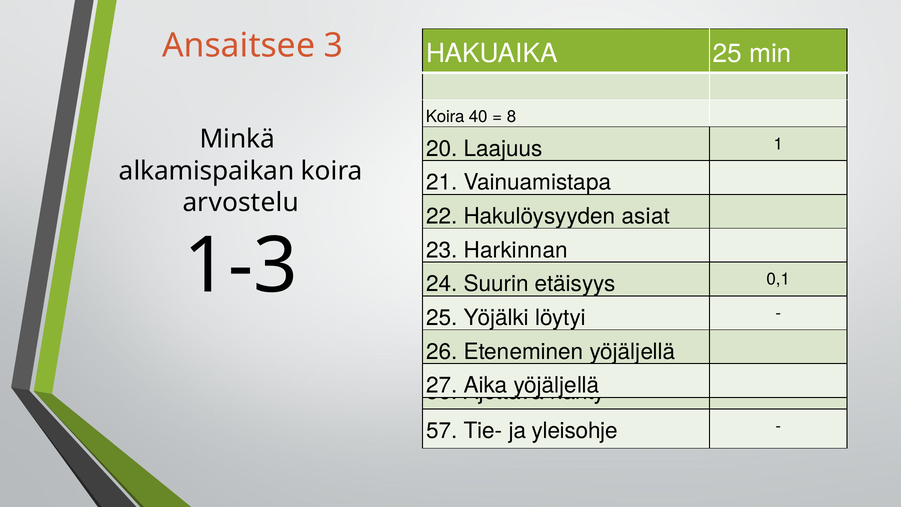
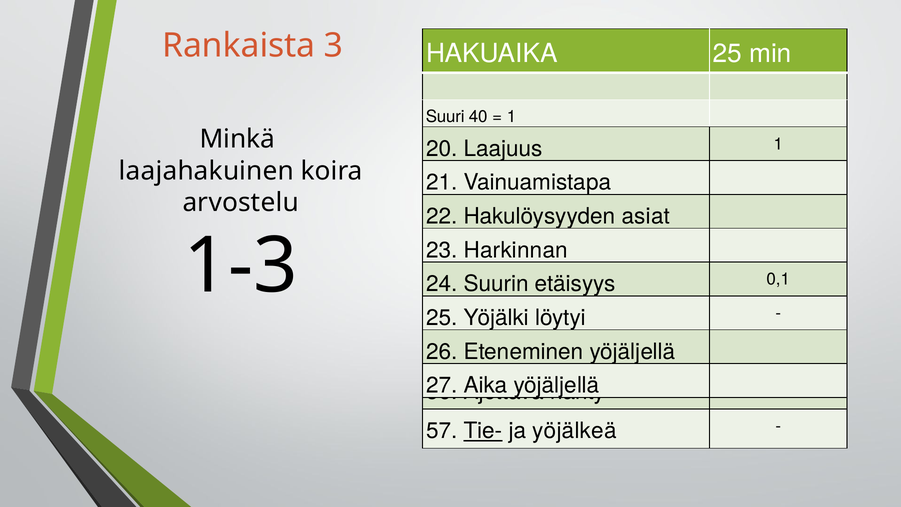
Ansaitsee: Ansaitsee -> Rankaista
Koira at (445, 117): Koira -> Suuri
8 at (511, 117): 8 -> 1
alkamispaikan: alkamispaikan -> laajahakuinen
Tie- at (483, 431) underline: none -> present
yleisohje: yleisohje -> yöjälkeä
